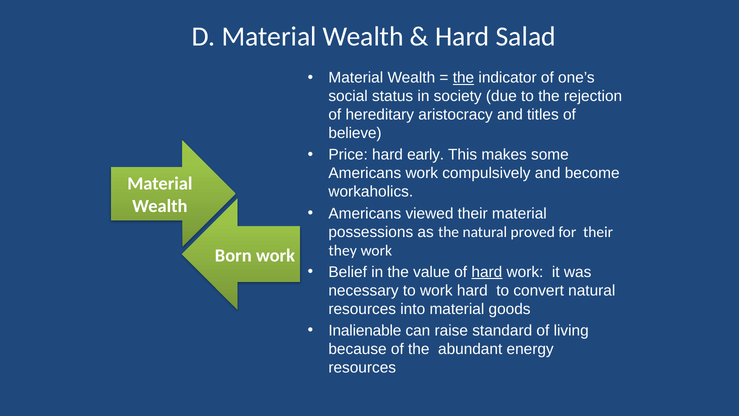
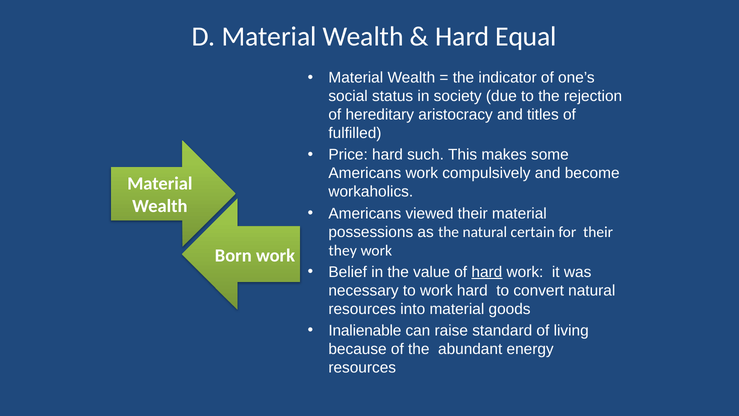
Salad: Salad -> Equal
the at (463, 78) underline: present -> none
believe: believe -> fulfilled
early: early -> such
proved: proved -> certain
